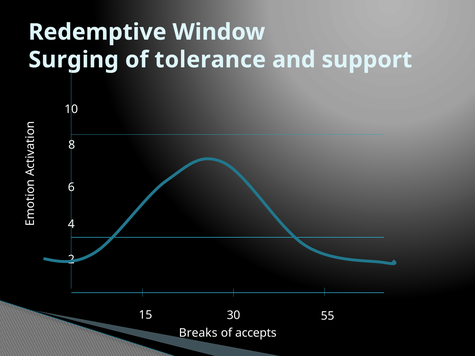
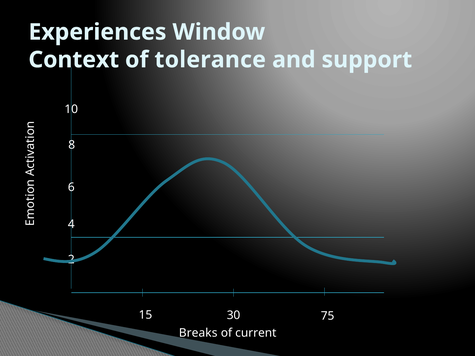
Redemptive: Redemptive -> Experiences
Surging: Surging -> Context
55: 55 -> 75
accepts: accepts -> current
